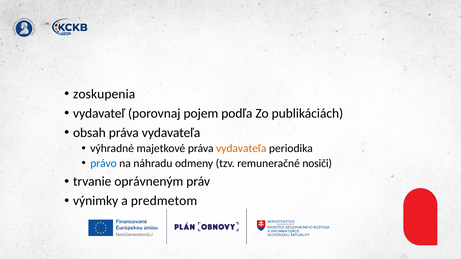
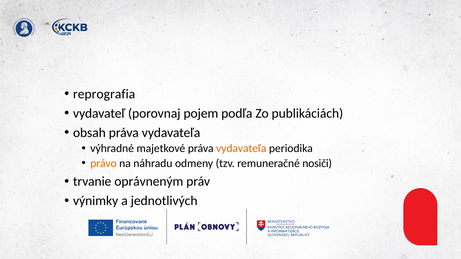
zoskupenia: zoskupenia -> reprografia
právo colour: blue -> orange
predmetom: predmetom -> jednotlivých
